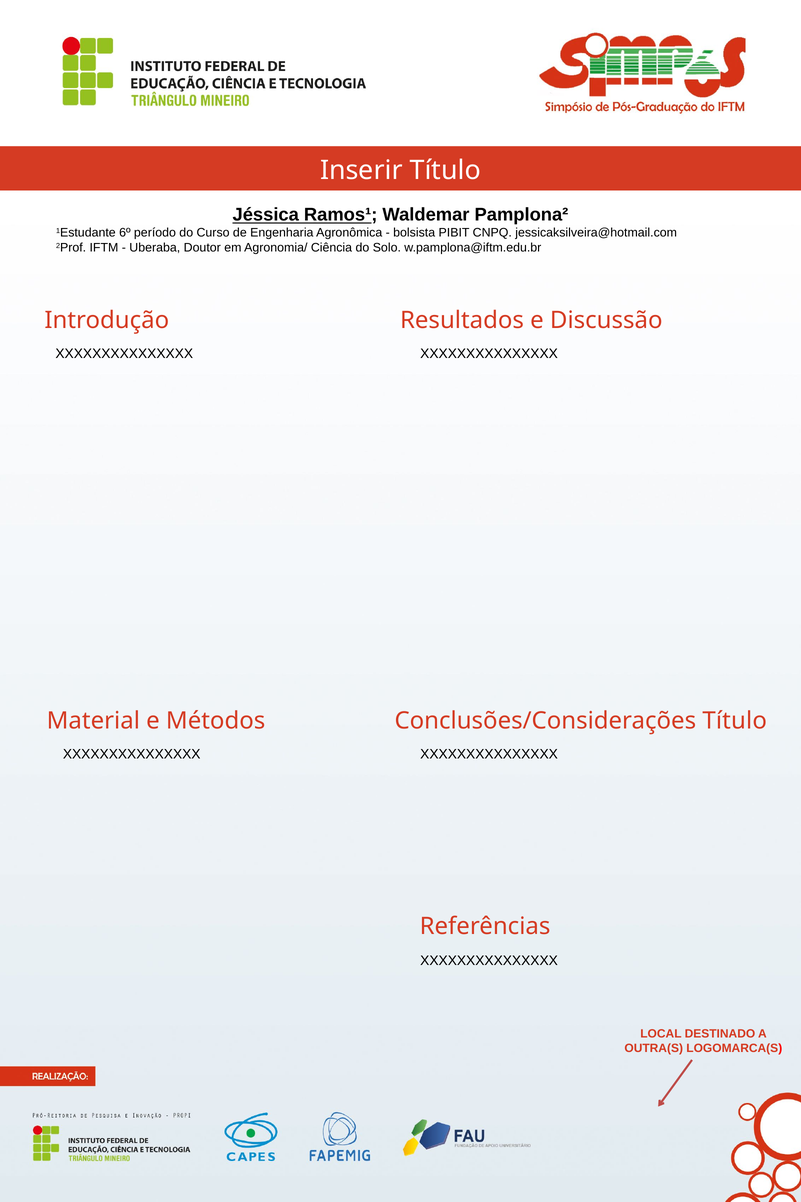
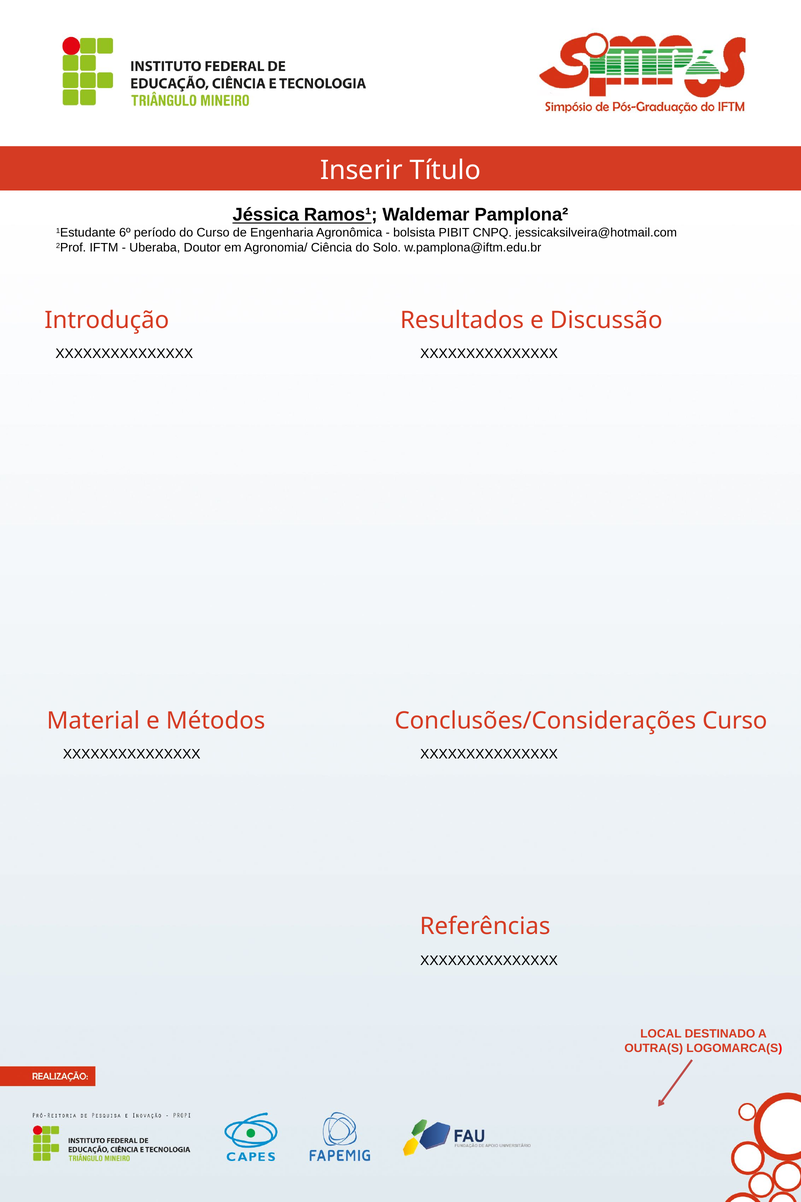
Conclusões/Considerações Título: Título -> Curso
